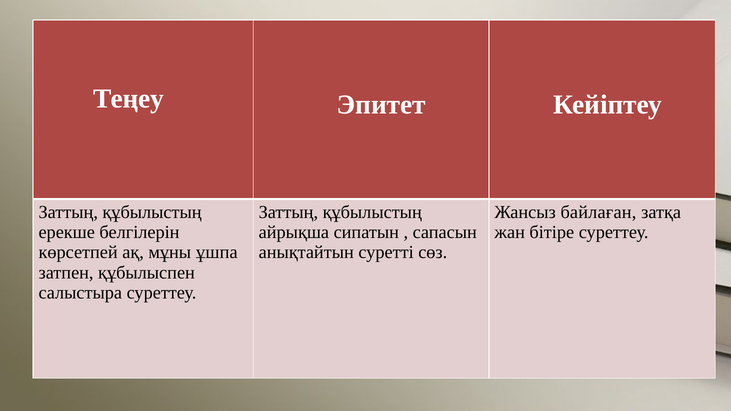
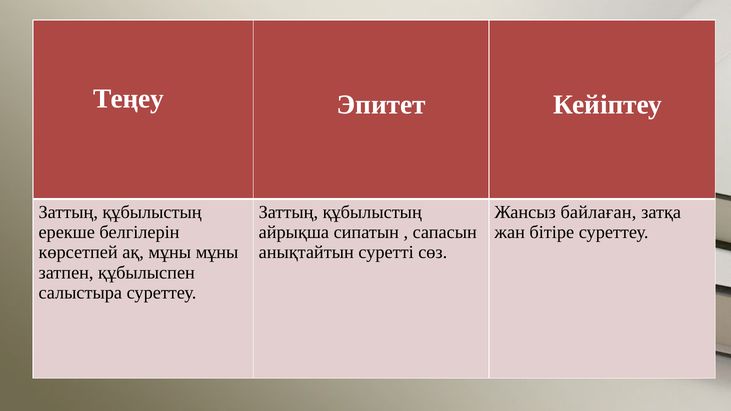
мұны ұшпа: ұшпа -> мұны
